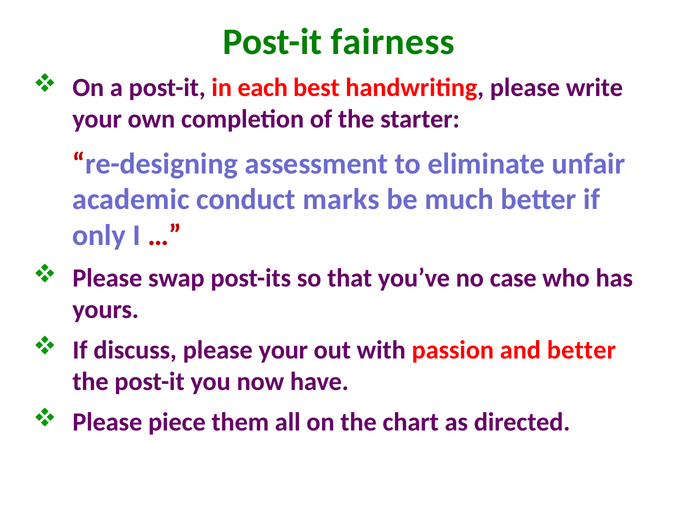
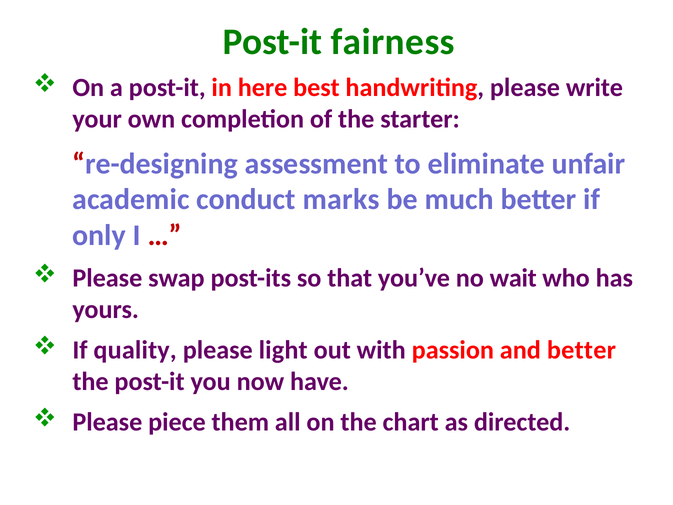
each: each -> here
case: case -> wait
discuss: discuss -> quality
please your: your -> light
